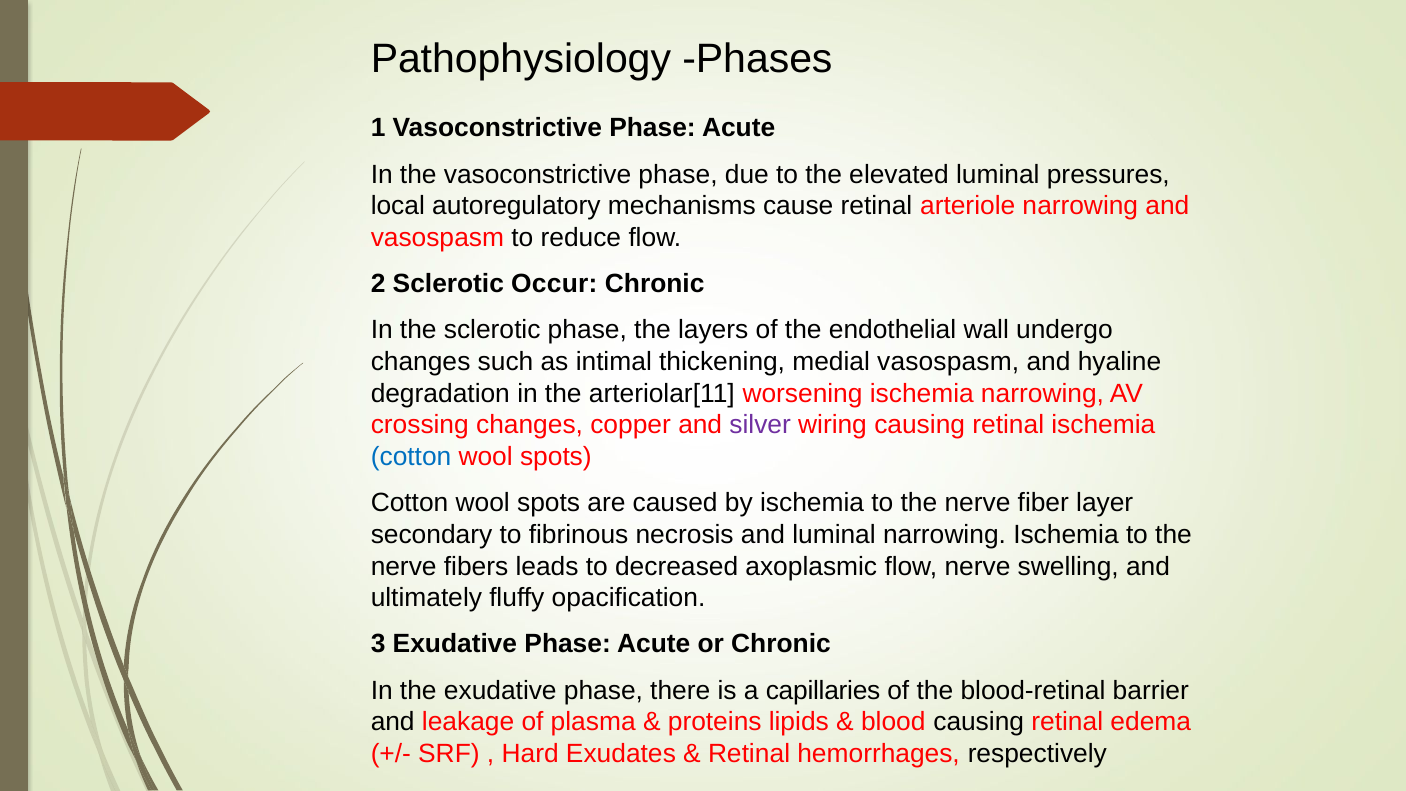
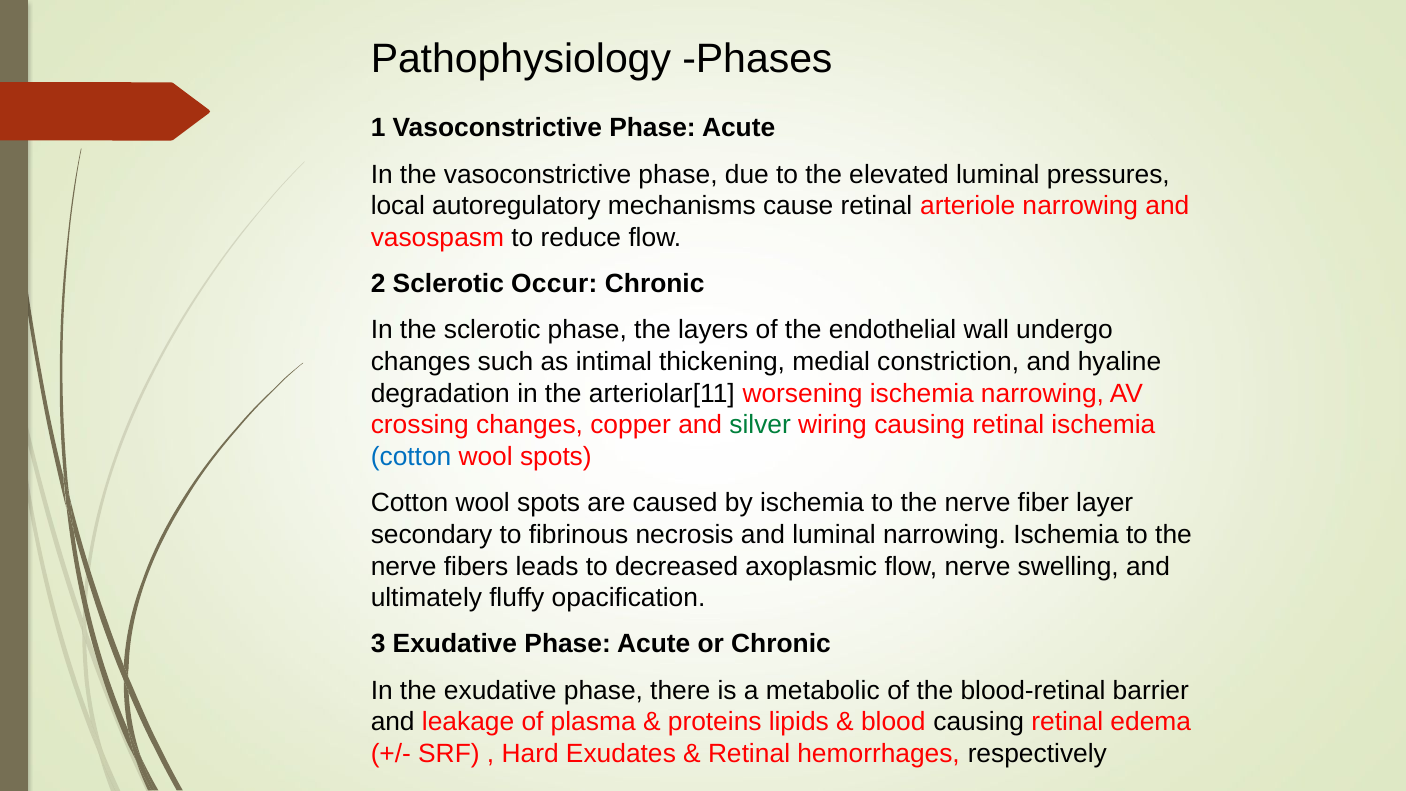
medial vasospasm: vasospasm -> constriction
silver colour: purple -> green
capillaries: capillaries -> metabolic
